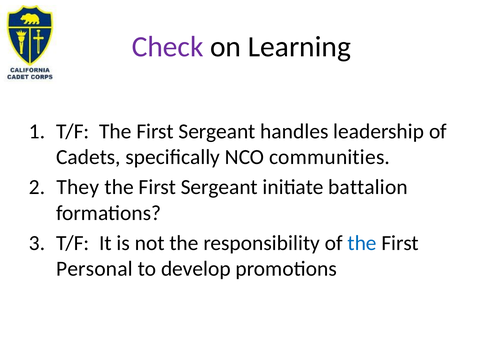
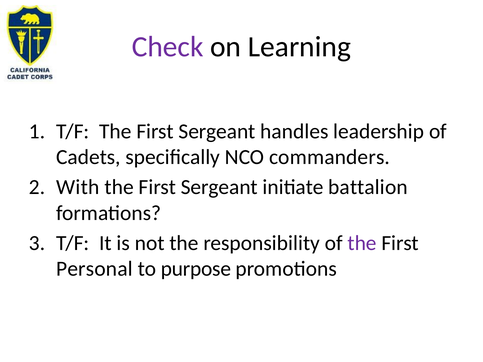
communities: communities -> commanders
They: They -> With
the at (362, 243) colour: blue -> purple
develop: develop -> purpose
